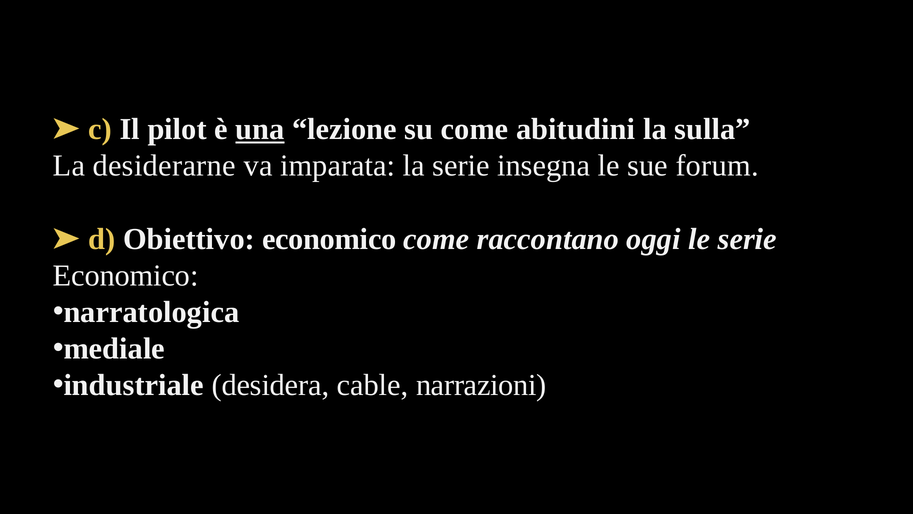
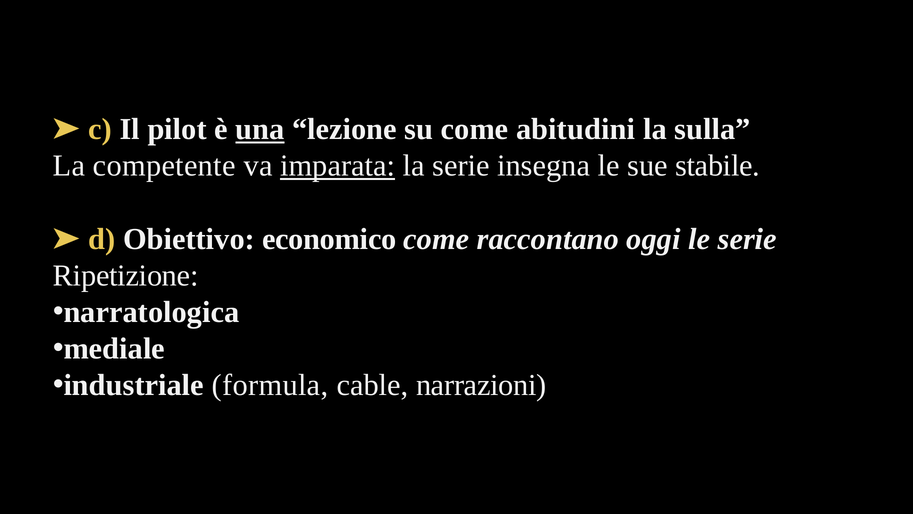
desiderarne: desiderarne -> competente
imparata underline: none -> present
forum: forum -> stabile
Economico at (126, 275): Economico -> Ripetizione
desidera: desidera -> formula
